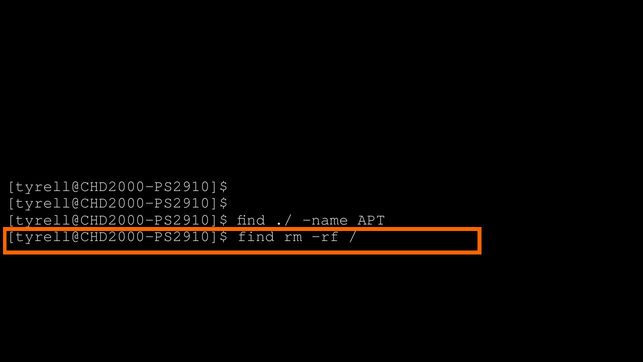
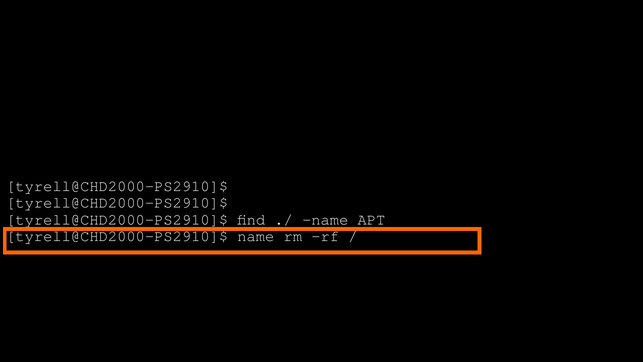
find at (256, 236): find -> name
